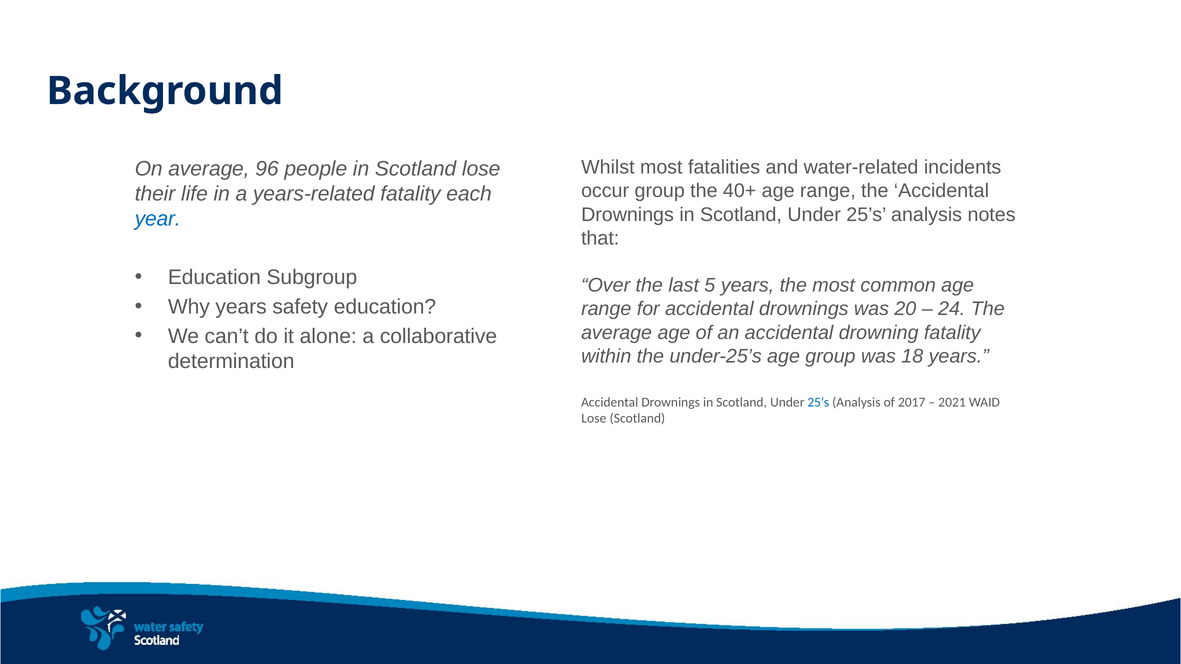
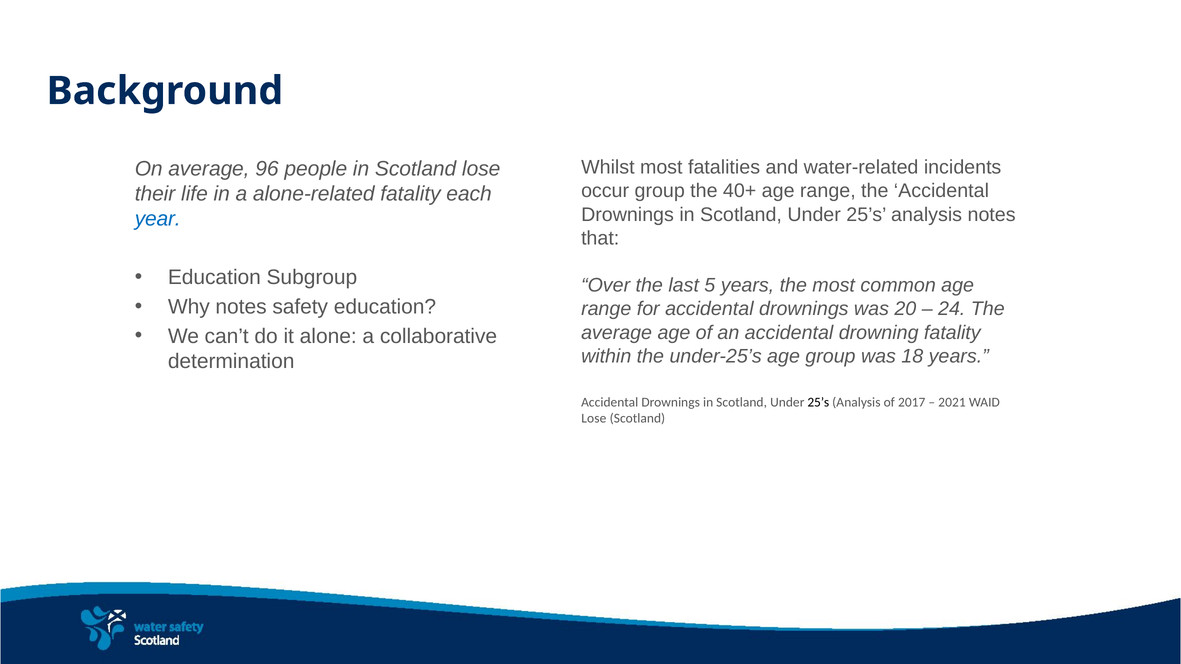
years-related: years-related -> alone-related
Why years: years -> notes
25’s at (818, 402) colour: blue -> black
